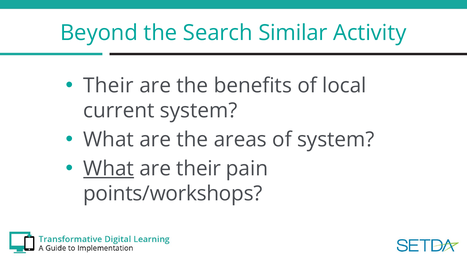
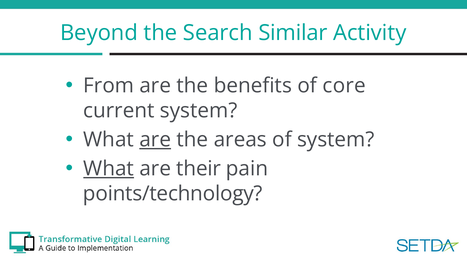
Their at (108, 86): Their -> From
local: local -> core
are at (155, 140) underline: none -> present
points/workshops: points/workshops -> points/technology
